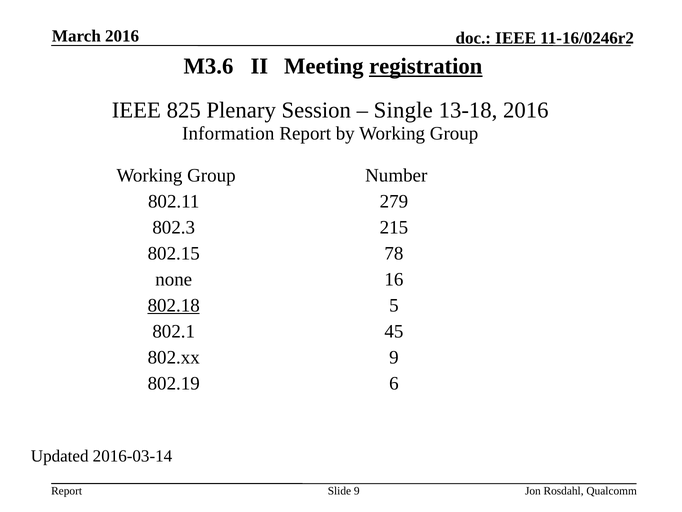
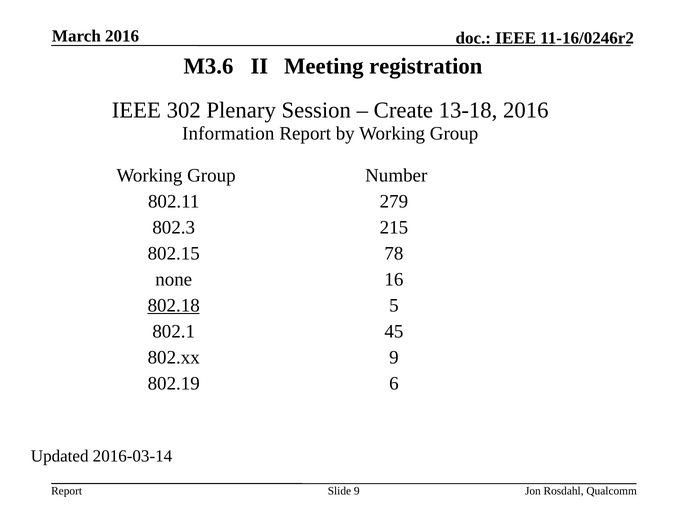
registration underline: present -> none
825: 825 -> 302
Single: Single -> Create
